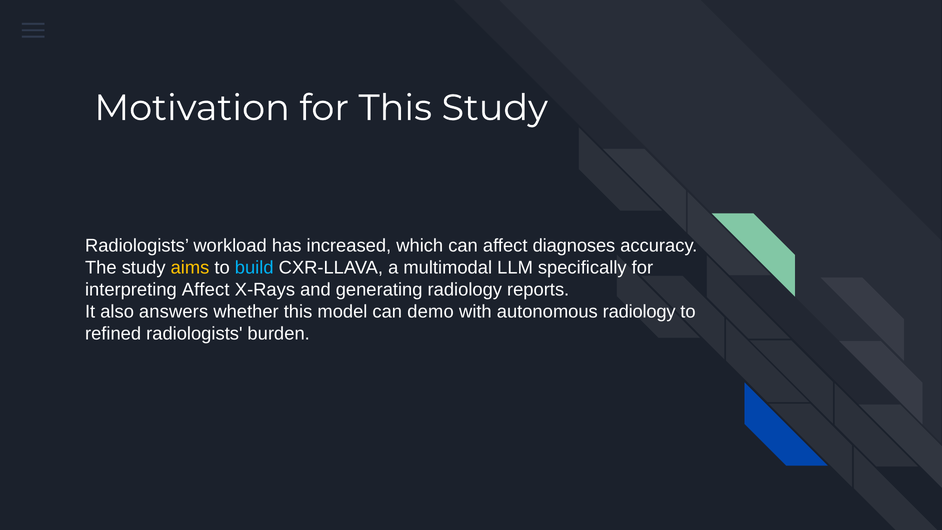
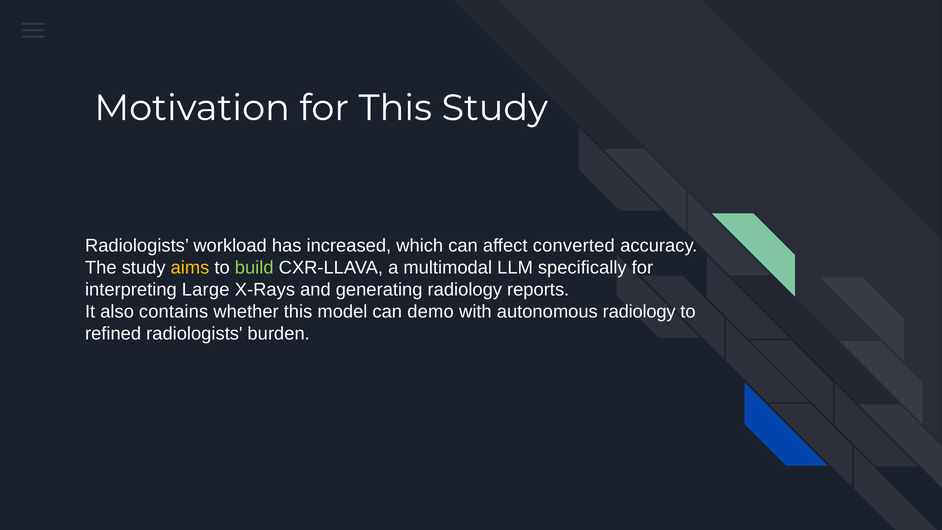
diagnoses: diagnoses -> converted
build colour: light blue -> light green
interpreting Affect: Affect -> Large
answers: answers -> contains
